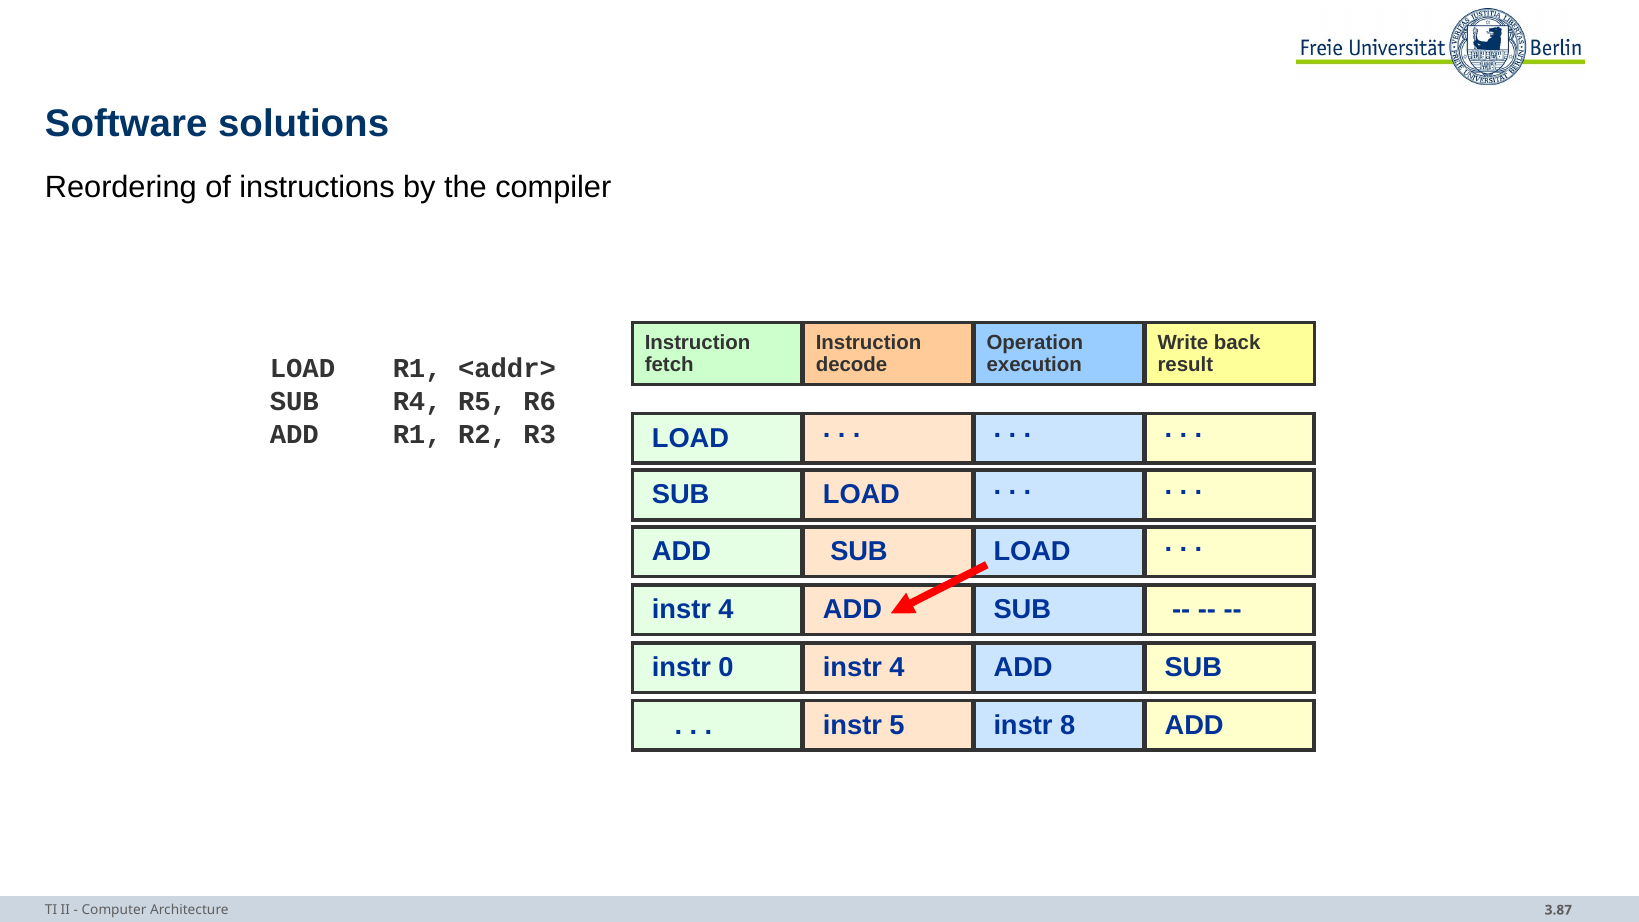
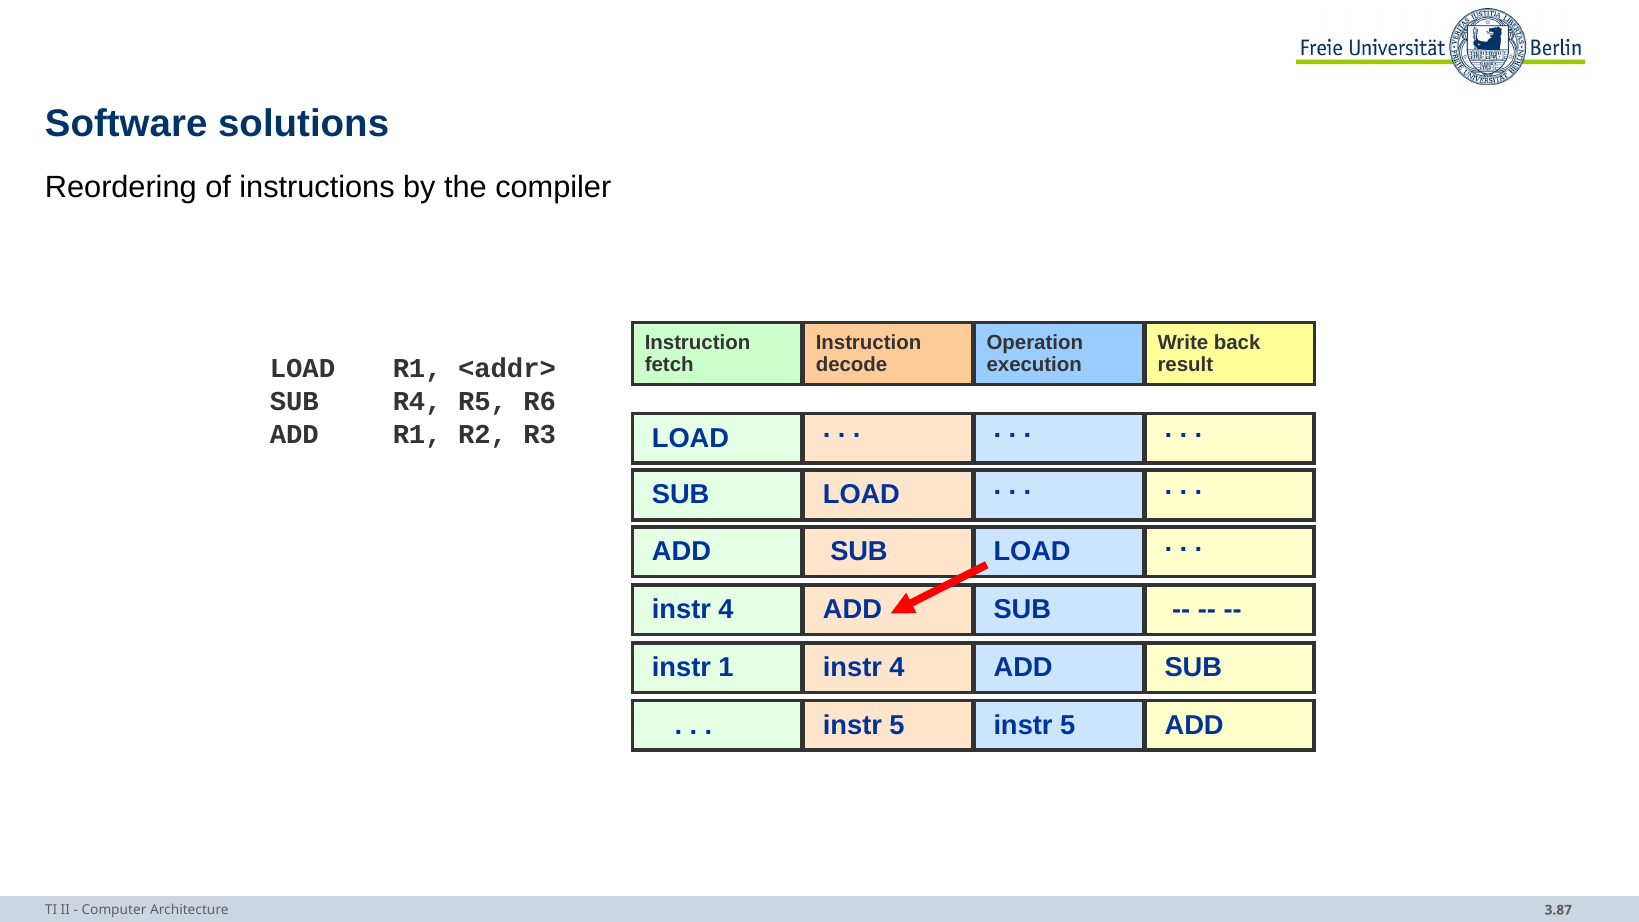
0: 0 -> 1
5 instr 8: 8 -> 5
